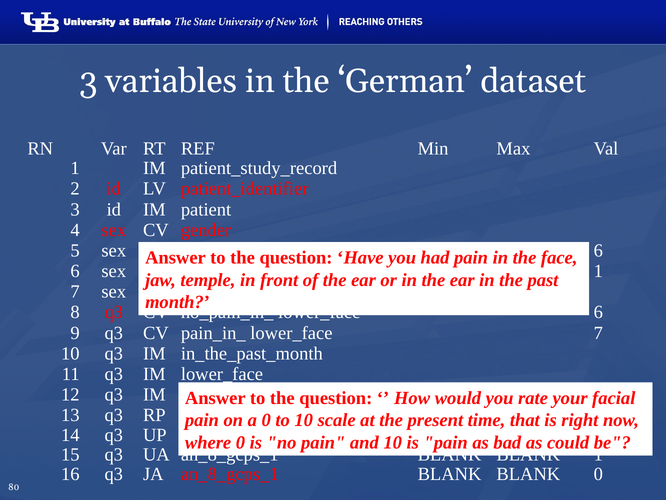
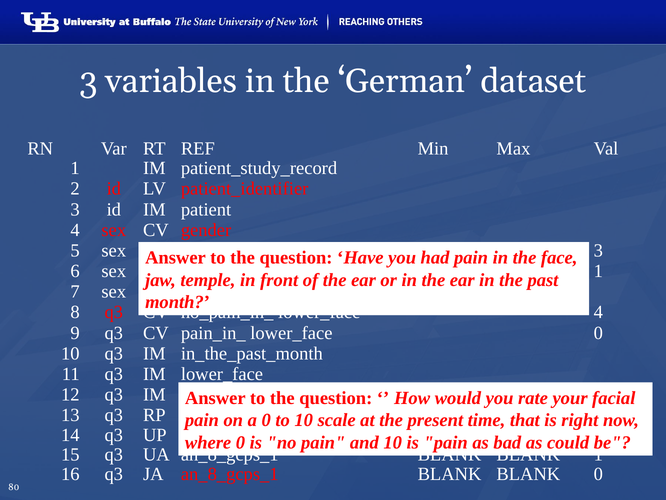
6 at (598, 250): 6 -> 3
6 at (598, 312): 6 -> 4
7 at (598, 333): 7 -> 0
